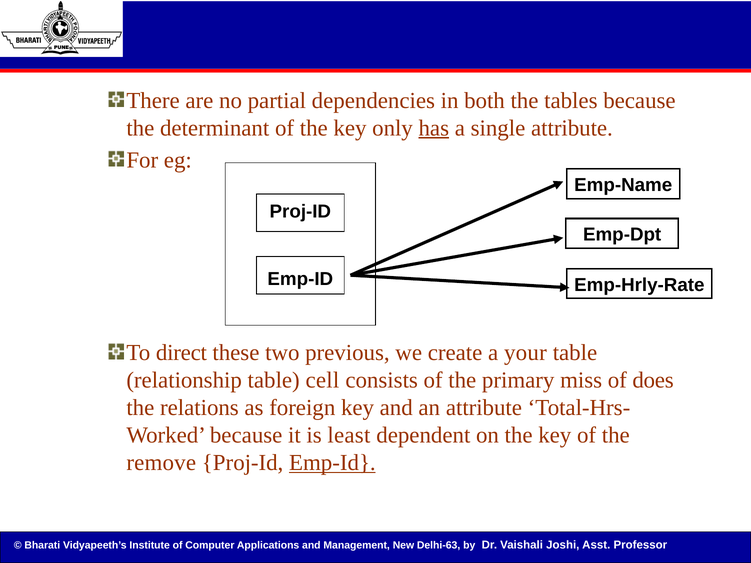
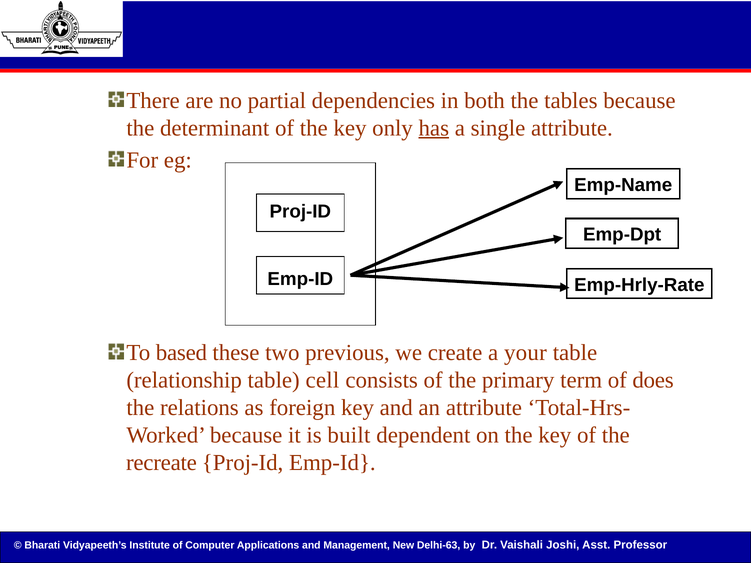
direct: direct -> based
miss: miss -> term
least: least -> built
remove: remove -> recreate
Emp-Id at (332, 463) underline: present -> none
